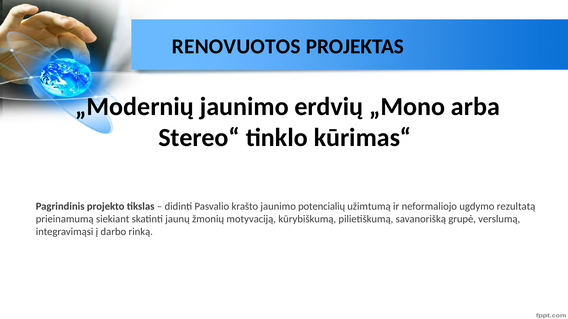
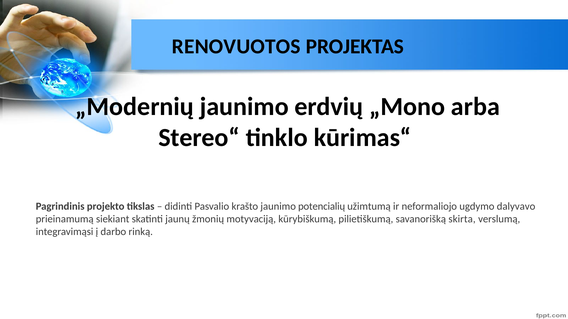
rezultatą: rezultatą -> dalyvavo
grupė: grupė -> skirta
